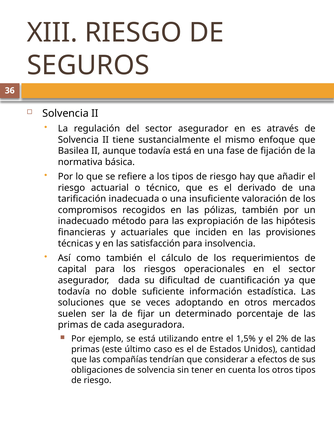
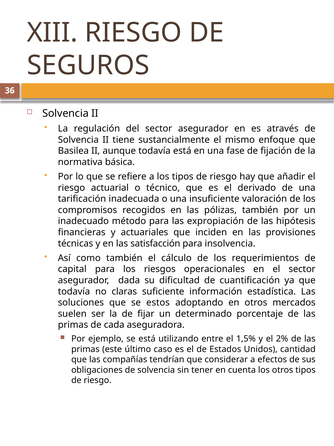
doble: doble -> claras
veces: veces -> estos
